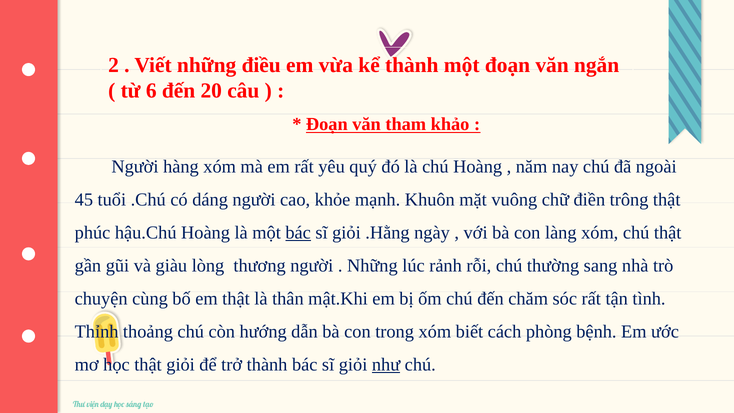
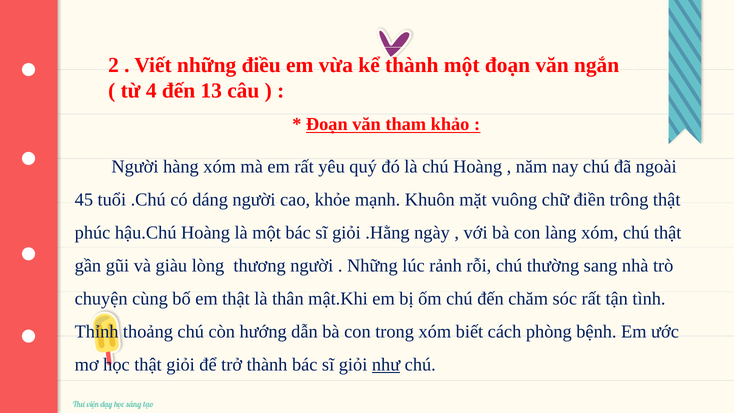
6: 6 -> 4
20: 20 -> 13
bác at (298, 233) underline: present -> none
